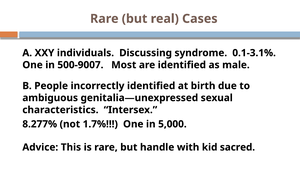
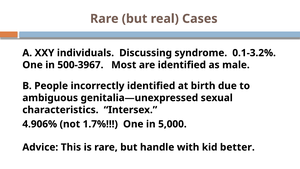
0.1-3.1%: 0.1-3.1% -> 0.1-3.2%
500-9007: 500-9007 -> 500-3967
8.277%: 8.277% -> 4.906%
sacred: sacred -> better
